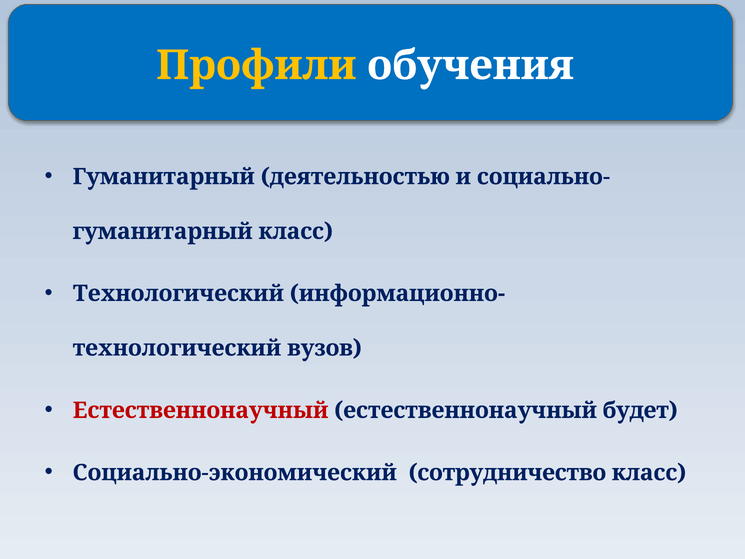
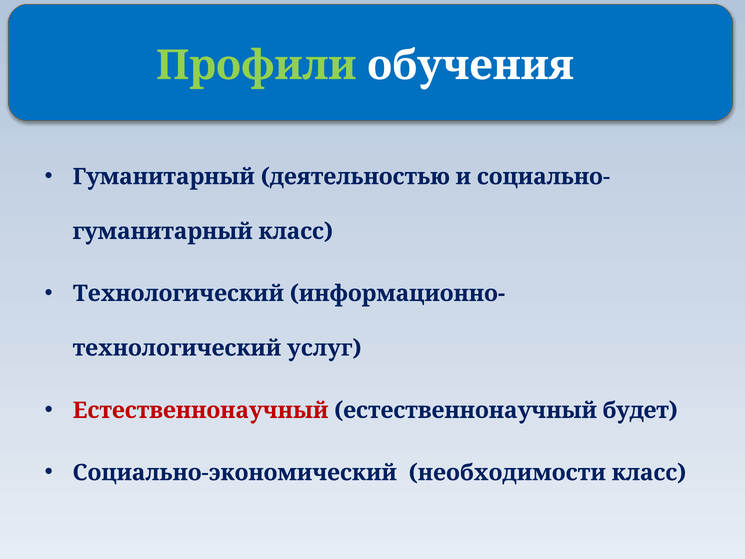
Профили colour: yellow -> light green
вузов: вузов -> услуг
сотрудничество: сотрудничество -> необходимости
